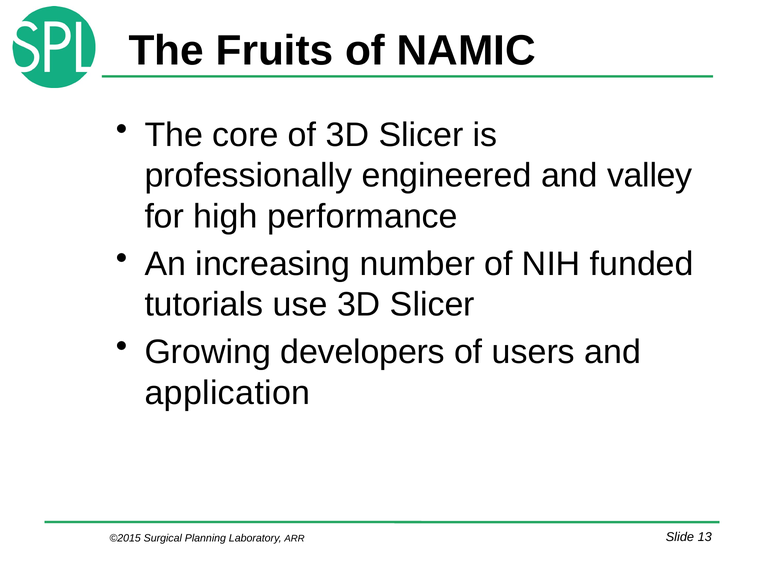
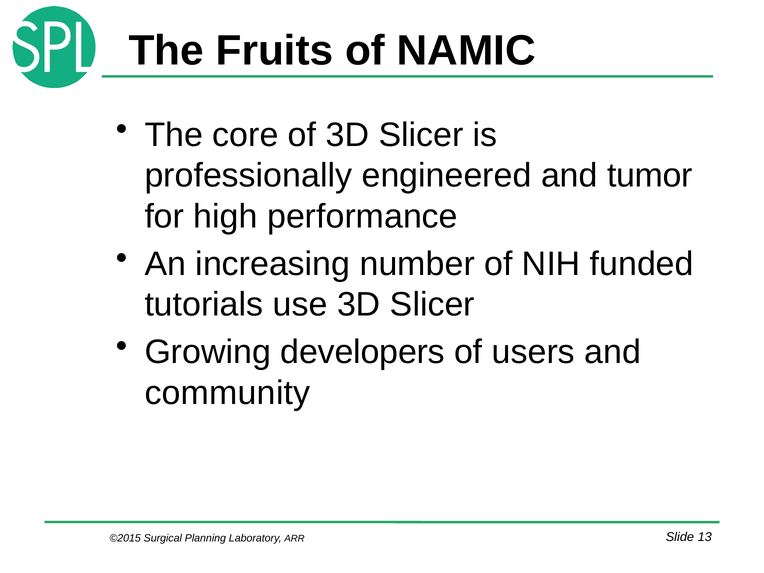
valley: valley -> tumor
application: application -> community
